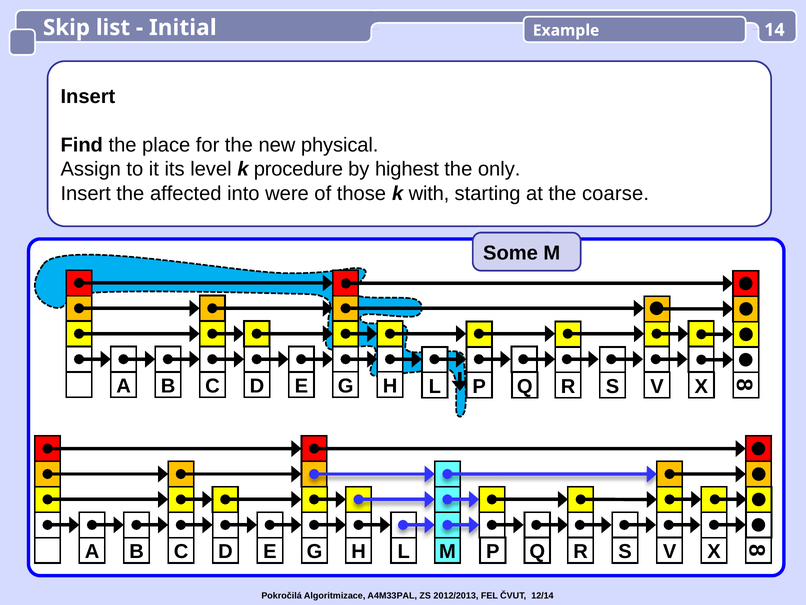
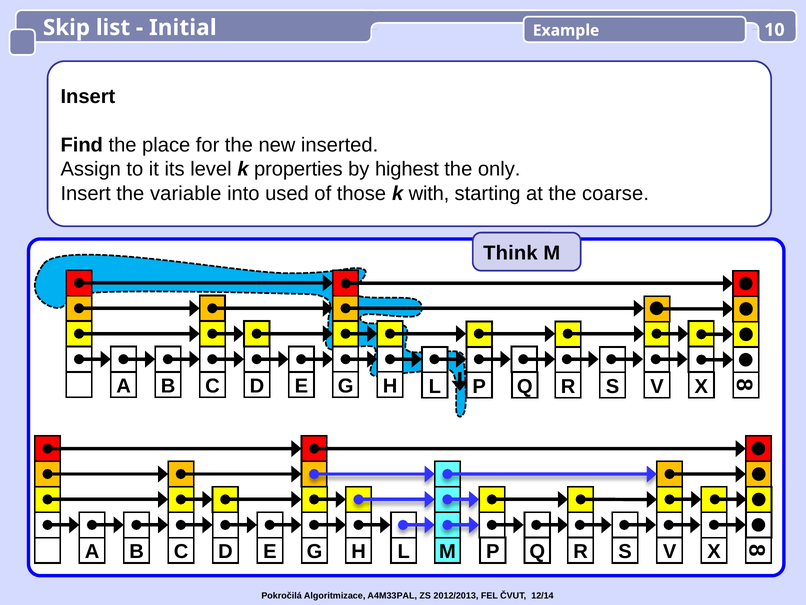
14: 14 -> 10
physical: physical -> inserted
procedure: procedure -> properties
affected: affected -> variable
were: were -> used
Some: Some -> Think
